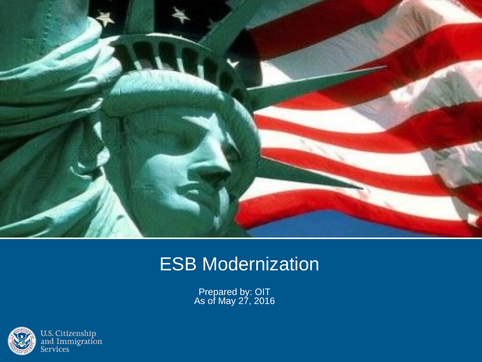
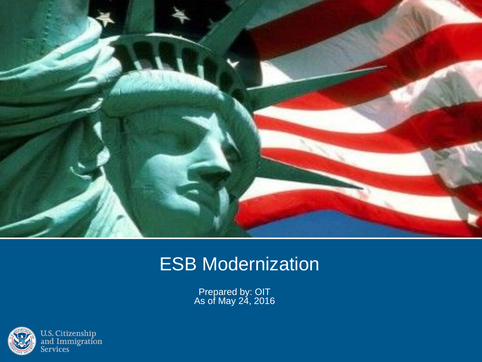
27: 27 -> 24
